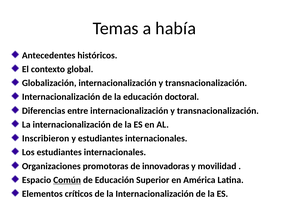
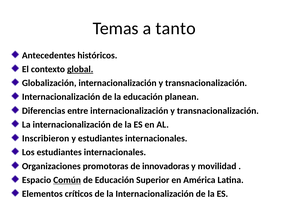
había: había -> tanto
global underline: none -> present
doctoral: doctoral -> planean
